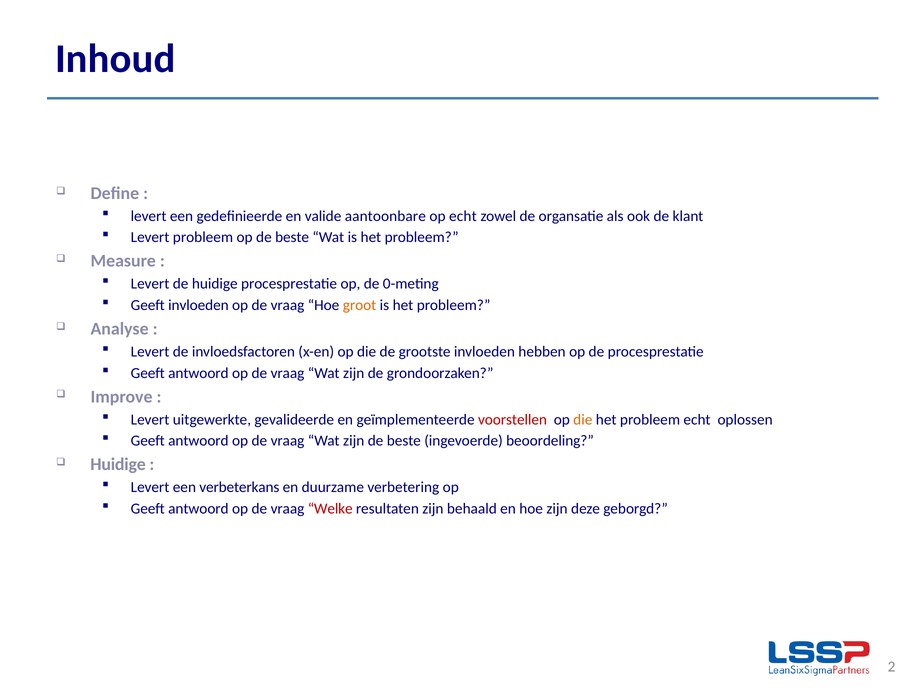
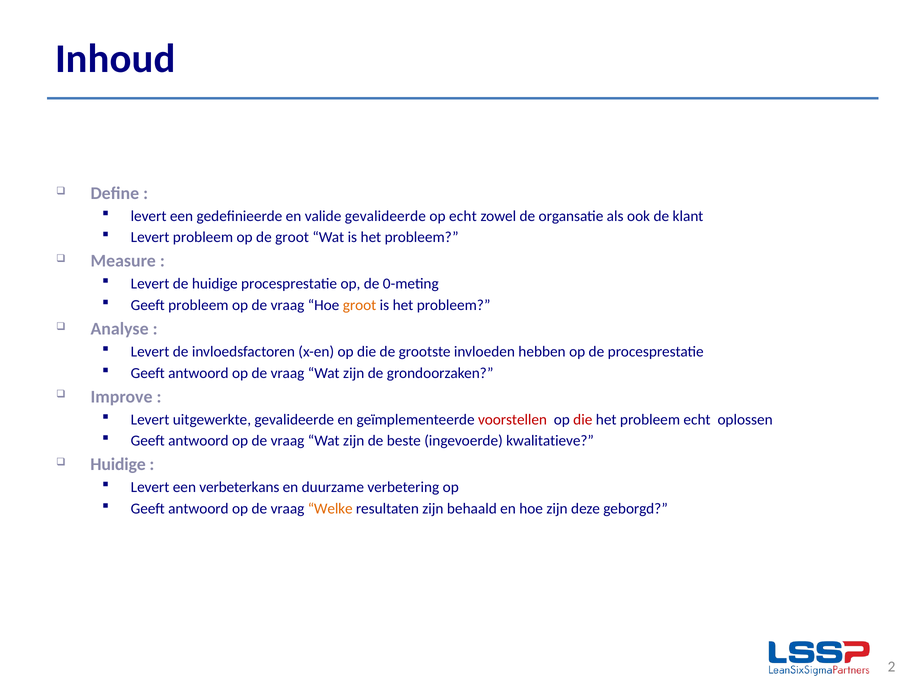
valide aantoonbare: aantoonbare -> gevalideerde
op de beste: beste -> groot
Geeft invloeden: invloeden -> probleem
die at (583, 420) colour: orange -> red
beoordeling: beoordeling -> kwalitatieve
Welke colour: red -> orange
